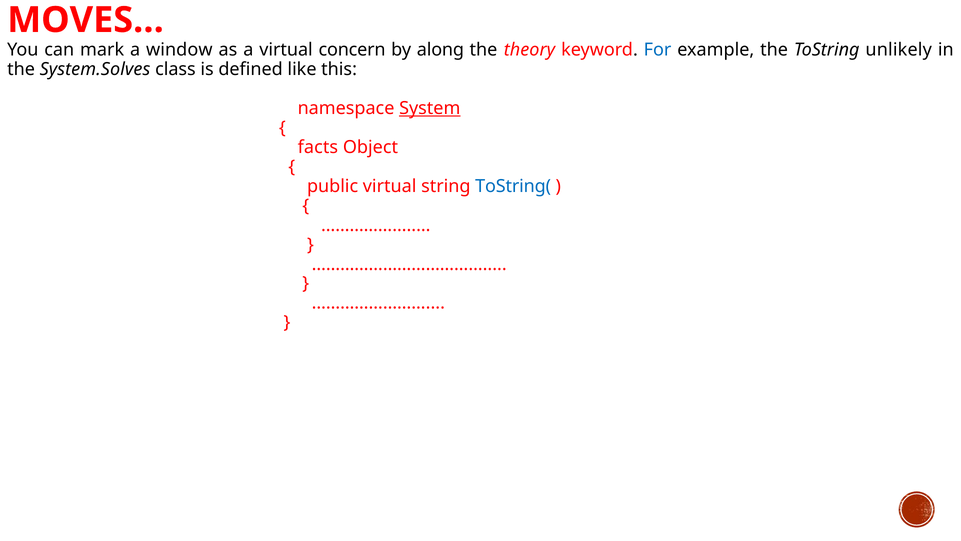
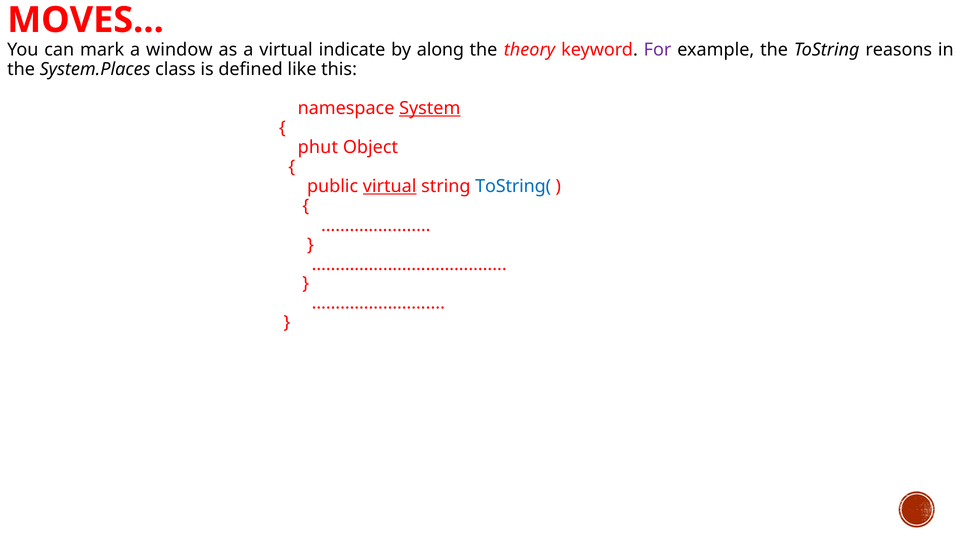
concern: concern -> indicate
For colour: blue -> purple
unlikely: unlikely -> reasons
System.Solves: System.Solves -> System.Places
facts: facts -> phut
virtual at (390, 186) underline: none -> present
